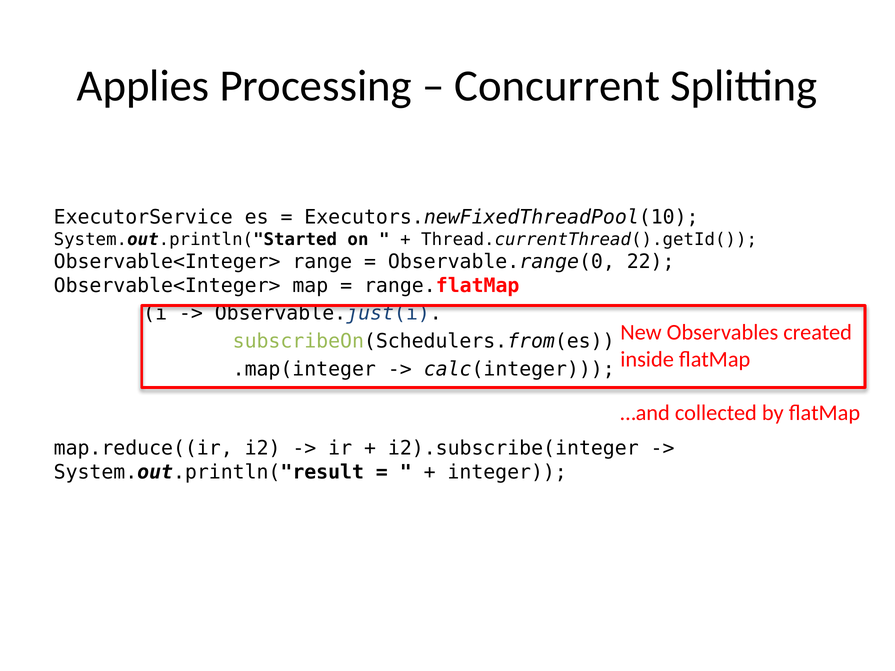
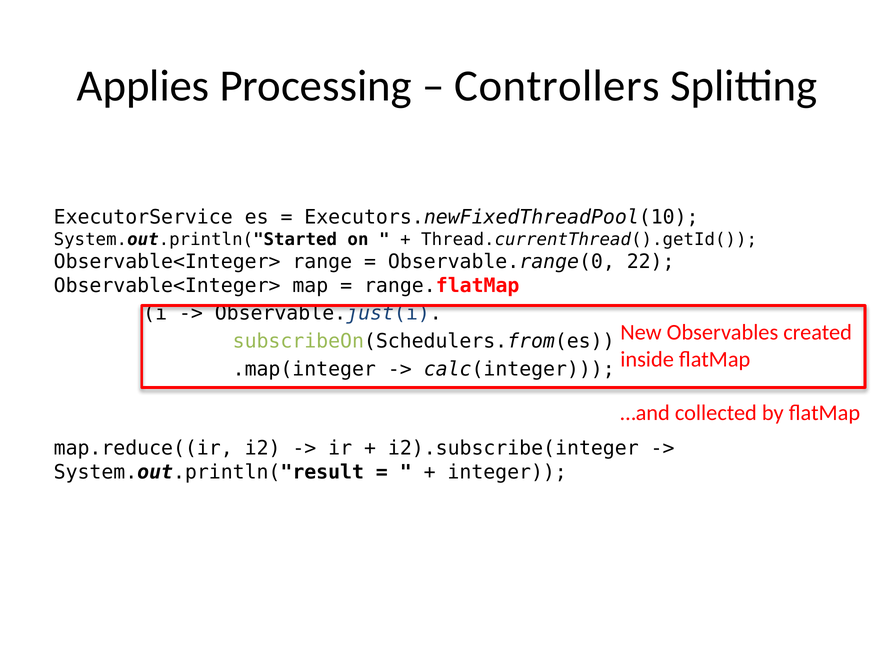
Concurrent: Concurrent -> Controllers
